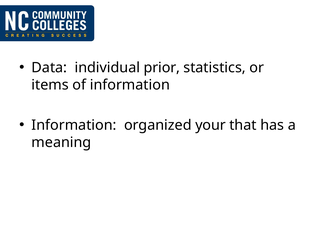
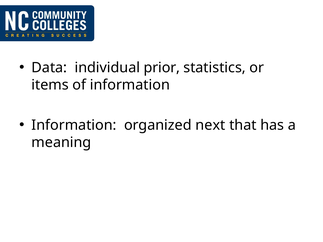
your: your -> next
